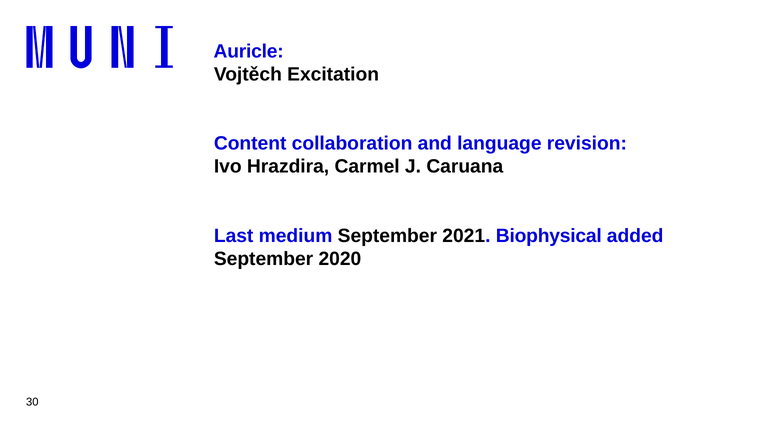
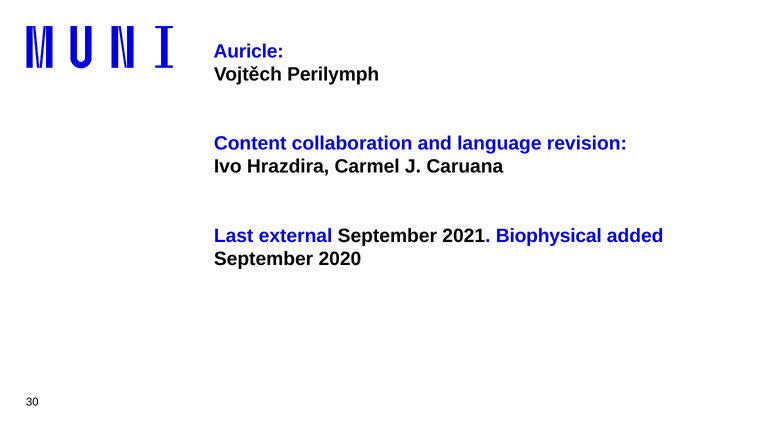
Excitation: Excitation -> Perilymph
medium: medium -> external
